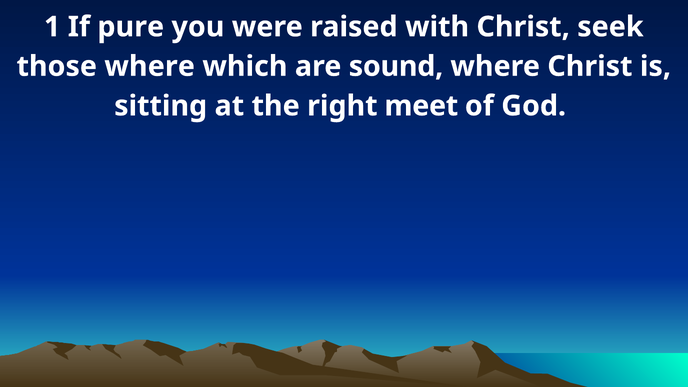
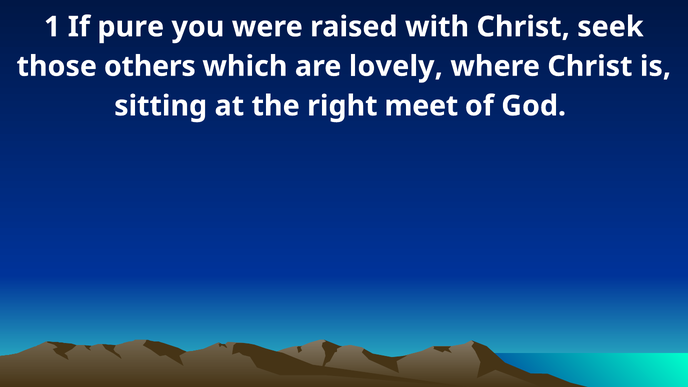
those where: where -> others
sound: sound -> lovely
